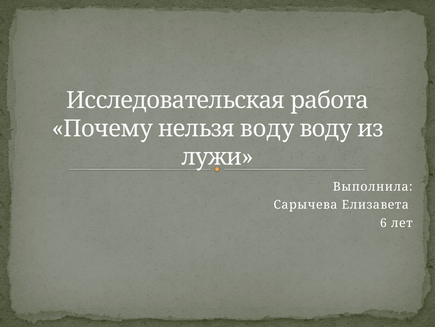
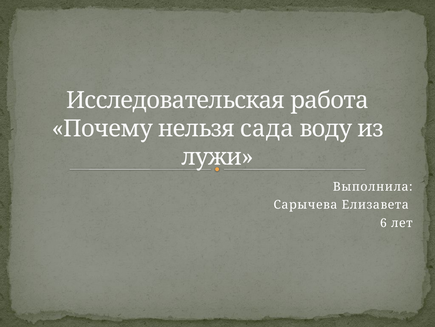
нельзя воду: воду -> сада
